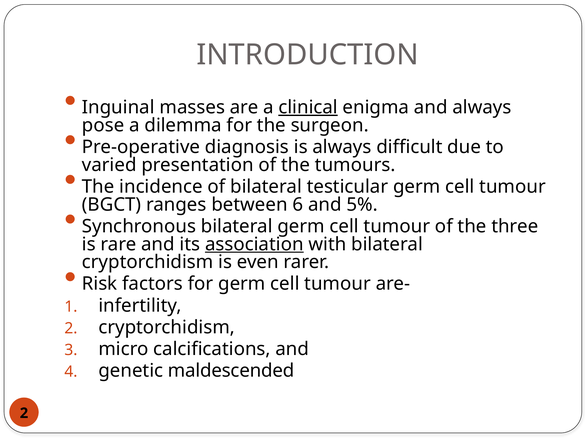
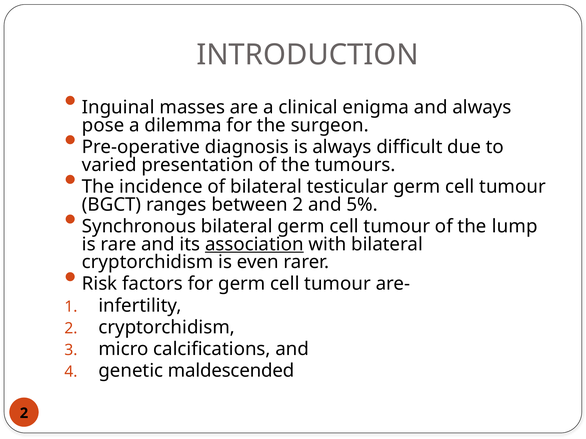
clinical underline: present -> none
between 6: 6 -> 2
three: three -> lump
